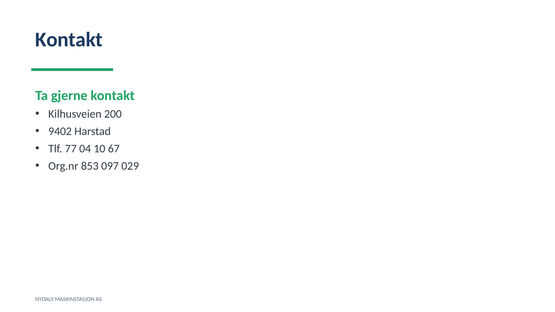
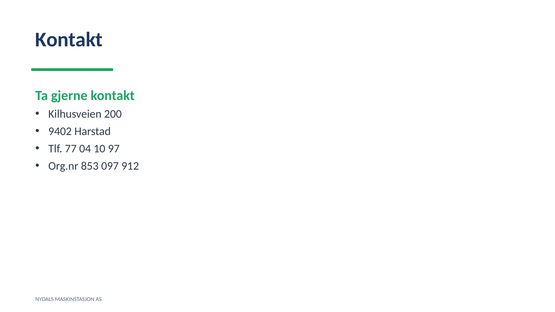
67: 67 -> 97
029: 029 -> 912
